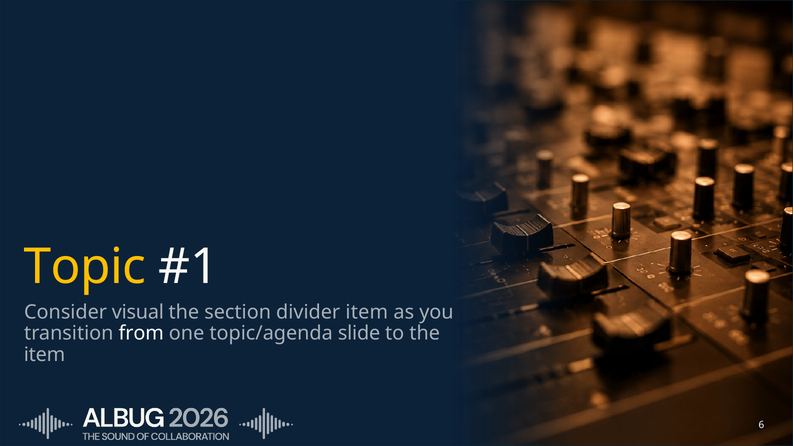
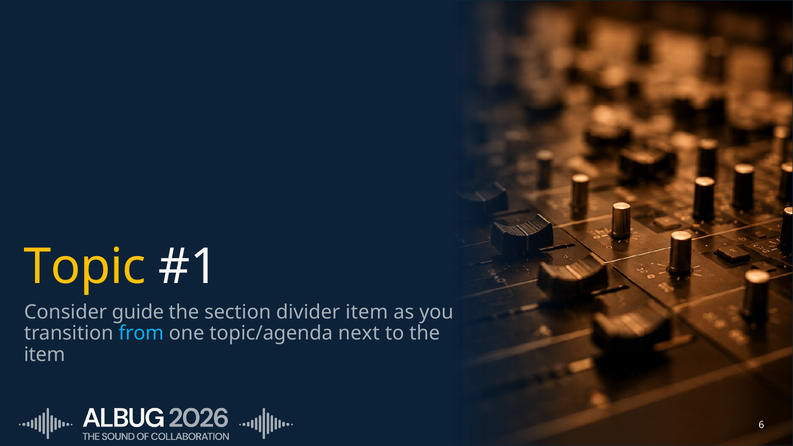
visual: visual -> guide
from colour: white -> light blue
slide: slide -> next
